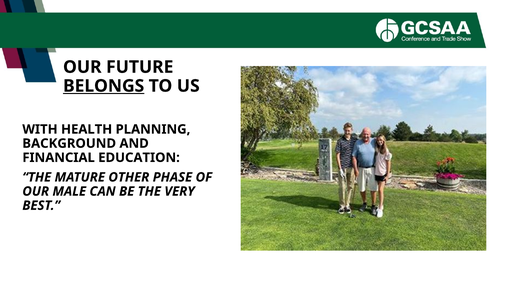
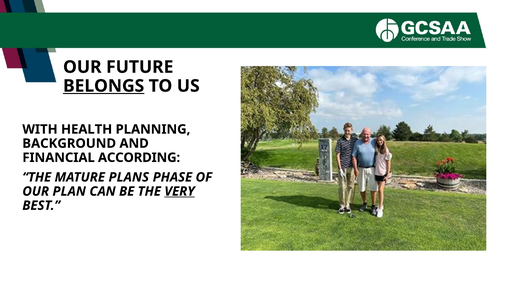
EDUCATION: EDUCATION -> ACCORDING
OTHER: OTHER -> PLANS
MALE: MALE -> PLAN
VERY underline: none -> present
